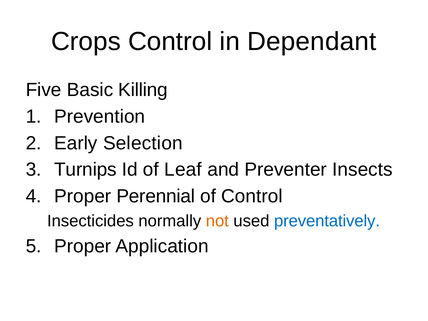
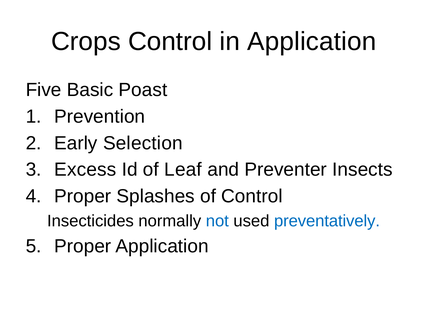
in Dependant: Dependant -> Application
Killing: Killing -> Poast
Turnips: Turnips -> Excess
Perennial: Perennial -> Splashes
not colour: orange -> blue
